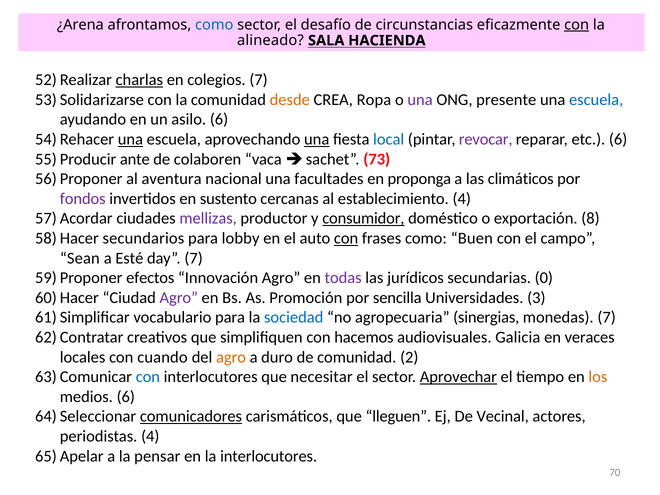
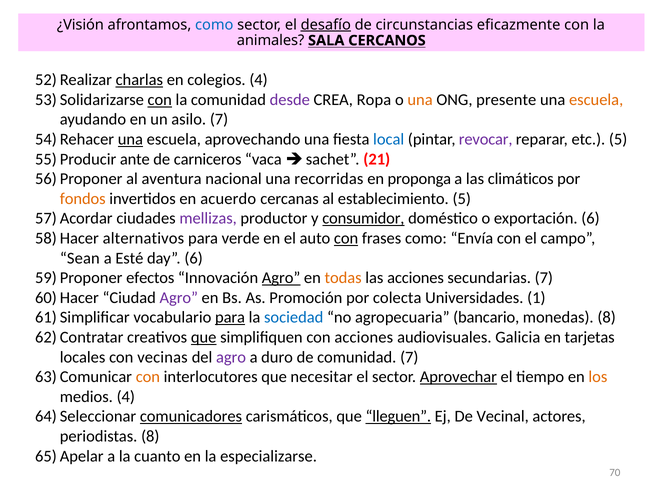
¿Arena: ¿Arena -> ¿Visión
desafío underline: none -> present
con at (577, 25) underline: present -> none
alineado: alineado -> animales
HACIENDA: HACIENDA -> CERCANOS
colegios 7: 7 -> 4
con at (160, 100) underline: none -> present
desde colour: orange -> purple
una at (420, 100) colour: purple -> orange
escuela at (596, 100) colour: blue -> orange
asilo 6: 6 -> 7
una at (317, 139) underline: present -> none
etc 6: 6 -> 5
colaboren: colaboren -> carniceros
73: 73 -> 21
facultades: facultades -> recorridas
fondos colour: purple -> orange
sustento: sustento -> acuerdo
establecimiento 4: 4 -> 5
exportación 8: 8 -> 6
secundarios: secundarios -> alternativos
lobby: lobby -> verde
Buen: Buen -> Envía
day 7: 7 -> 6
Agro at (281, 278) underline: none -> present
todas colour: purple -> orange
las jurídicos: jurídicos -> acciones
secundarias 0: 0 -> 7
sencilla: sencilla -> colecta
3: 3 -> 1
para at (230, 317) underline: none -> present
sinergias: sinergias -> bancario
monedas 7: 7 -> 8
que at (204, 337) underline: none -> present
con hacemos: hacemos -> acciones
veraces: veraces -> tarjetas
cuando: cuando -> vecinas
agro at (231, 357) colour: orange -> purple
comunidad 2: 2 -> 7
con at (148, 377) colour: blue -> orange
medios 6: 6 -> 4
lleguen underline: none -> present
periodistas 4: 4 -> 8
pensar: pensar -> cuanto
la interlocutores: interlocutores -> especializarse
